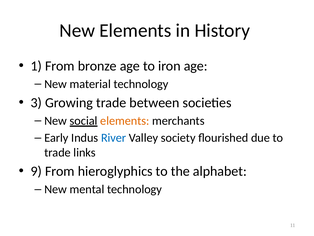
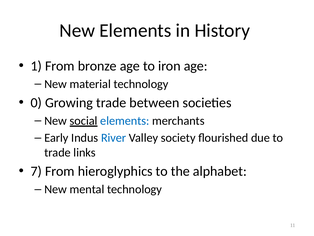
3: 3 -> 0
elements at (125, 121) colour: orange -> blue
9: 9 -> 7
